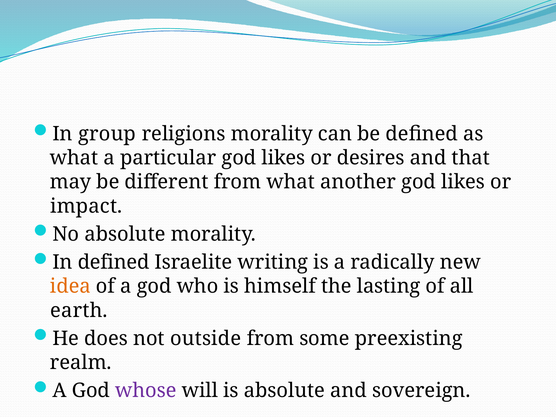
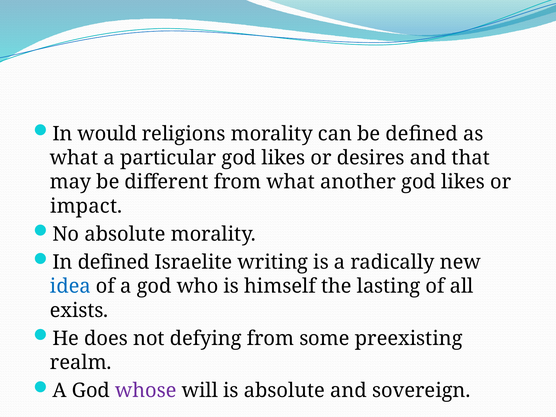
group: group -> would
idea colour: orange -> blue
earth: earth -> exists
outside: outside -> defying
